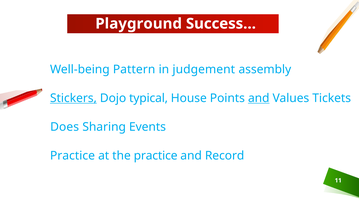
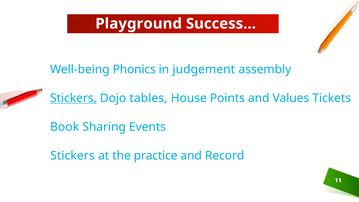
Pattern: Pattern -> Phonics
typical: typical -> tables
and at (259, 98) underline: present -> none
Does: Does -> Book
Practice at (72, 156): Practice -> Stickers
